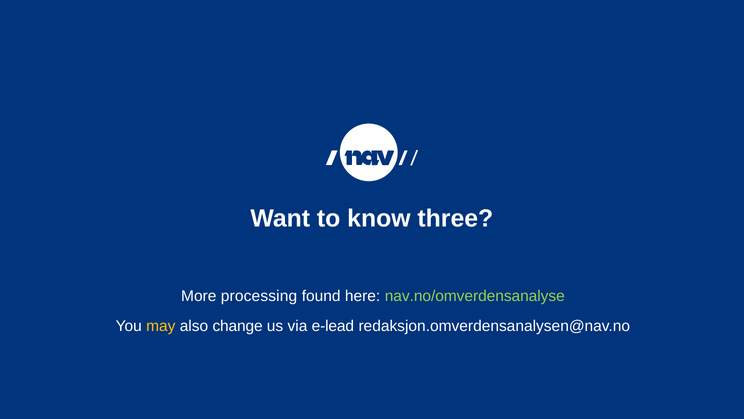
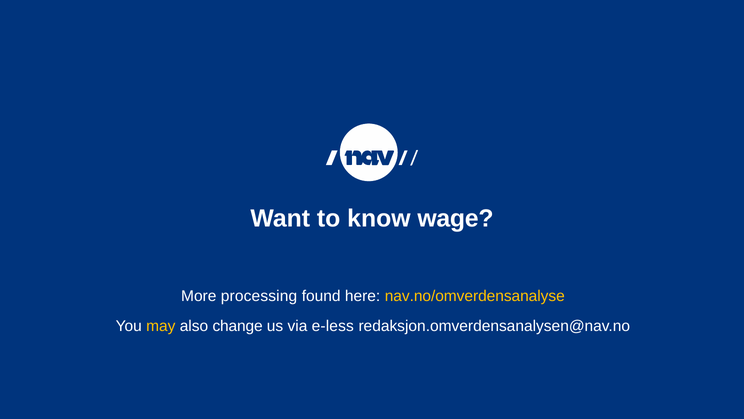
three: three -> wage
nav.no/omverdensanalyse colour: light green -> yellow
e-lead: e-lead -> e-less
